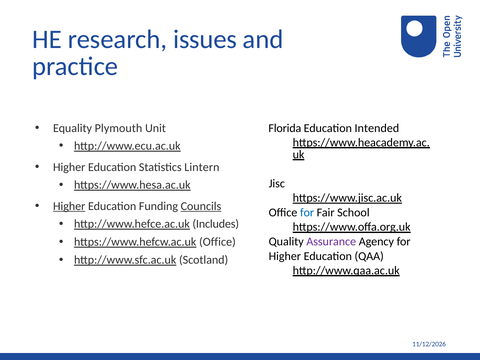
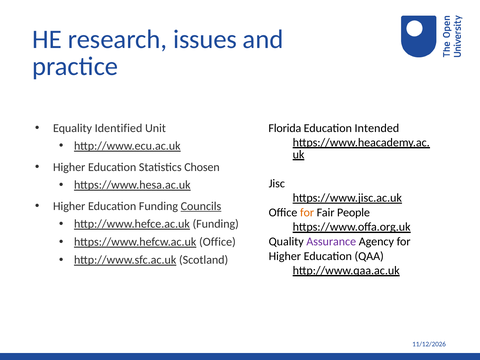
Plymouth: Plymouth -> Identified
Lintern: Lintern -> Chosen
Higher at (69, 206) underline: present -> none
for at (307, 213) colour: blue -> orange
School: School -> People
http://www.hefce.ac.uk Includes: Includes -> Funding
